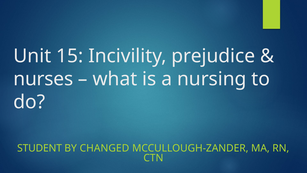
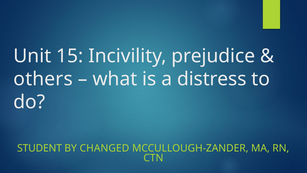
nurses: nurses -> others
nursing: nursing -> distress
